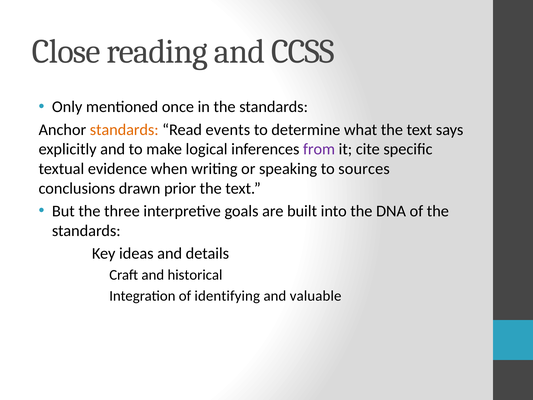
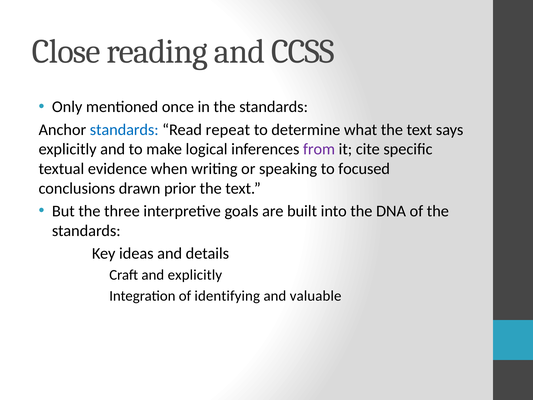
standards at (124, 130) colour: orange -> blue
events: events -> repeat
sources: sources -> focused
and historical: historical -> explicitly
